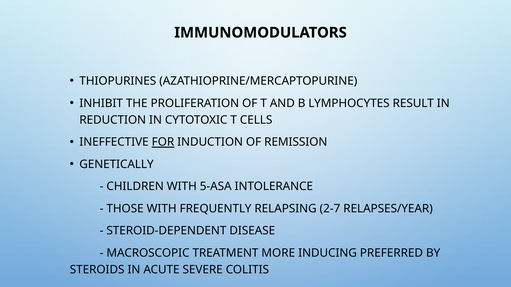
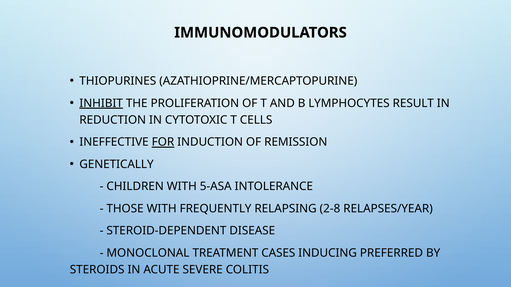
INHIBIT underline: none -> present
2-7: 2-7 -> 2-8
MACROSCOPIC: MACROSCOPIC -> MONOCLONAL
MORE: MORE -> CASES
